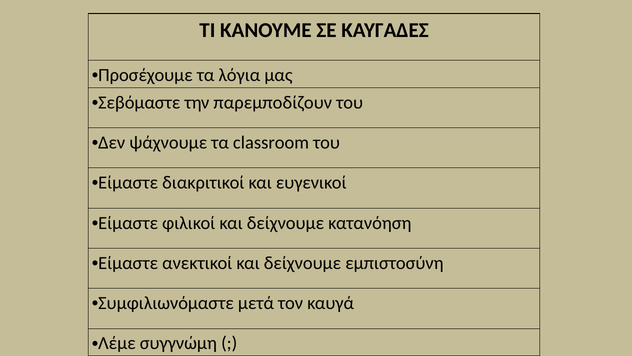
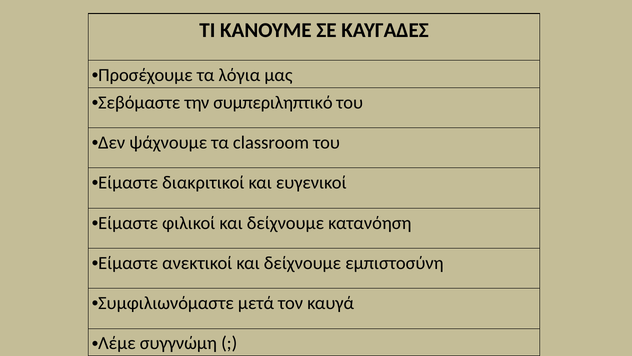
παρεμποδίζουν: παρεμποδίζουν -> συμπεριληπτικό
